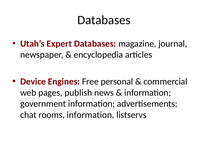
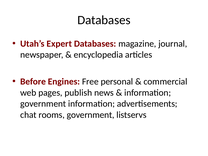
Device: Device -> Before
rooms information: information -> government
